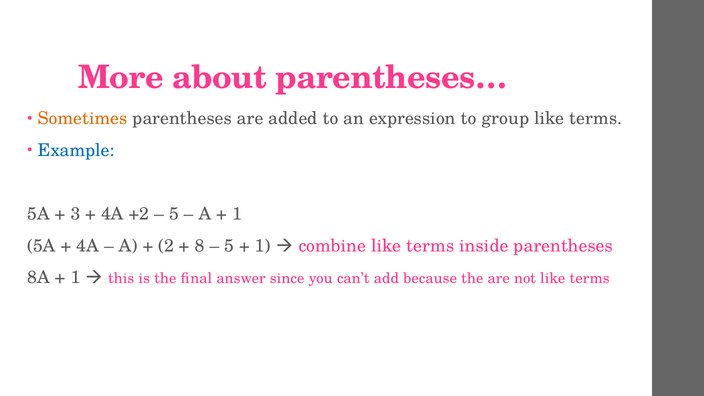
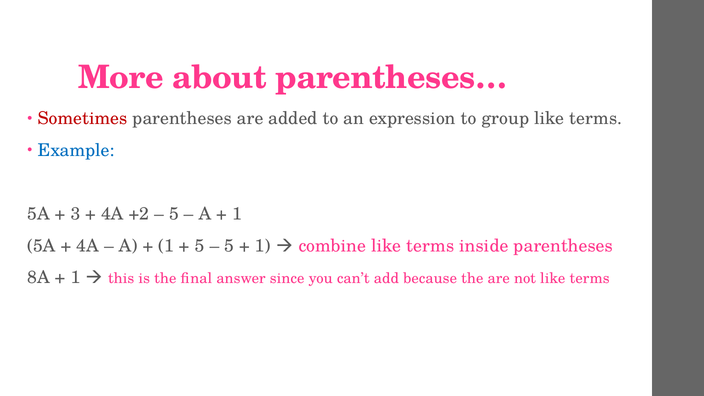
Sometimes colour: orange -> red
2 at (166, 246): 2 -> 1
8 at (200, 246): 8 -> 5
